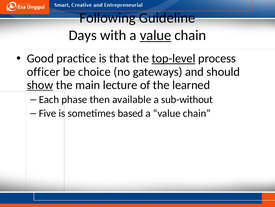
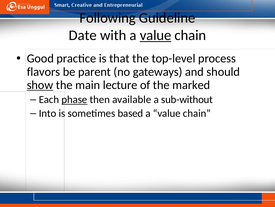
Days: Days -> Date
top-level underline: present -> none
officer: officer -> flavors
choice: choice -> parent
learned: learned -> marked
phase underline: none -> present
Five: Five -> Into
